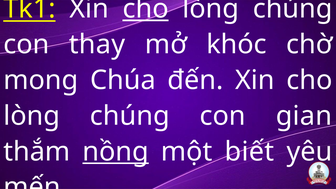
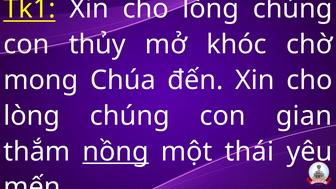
cho at (146, 9) underline: present -> none
thay: thay -> thủy
biết: biết -> thái
